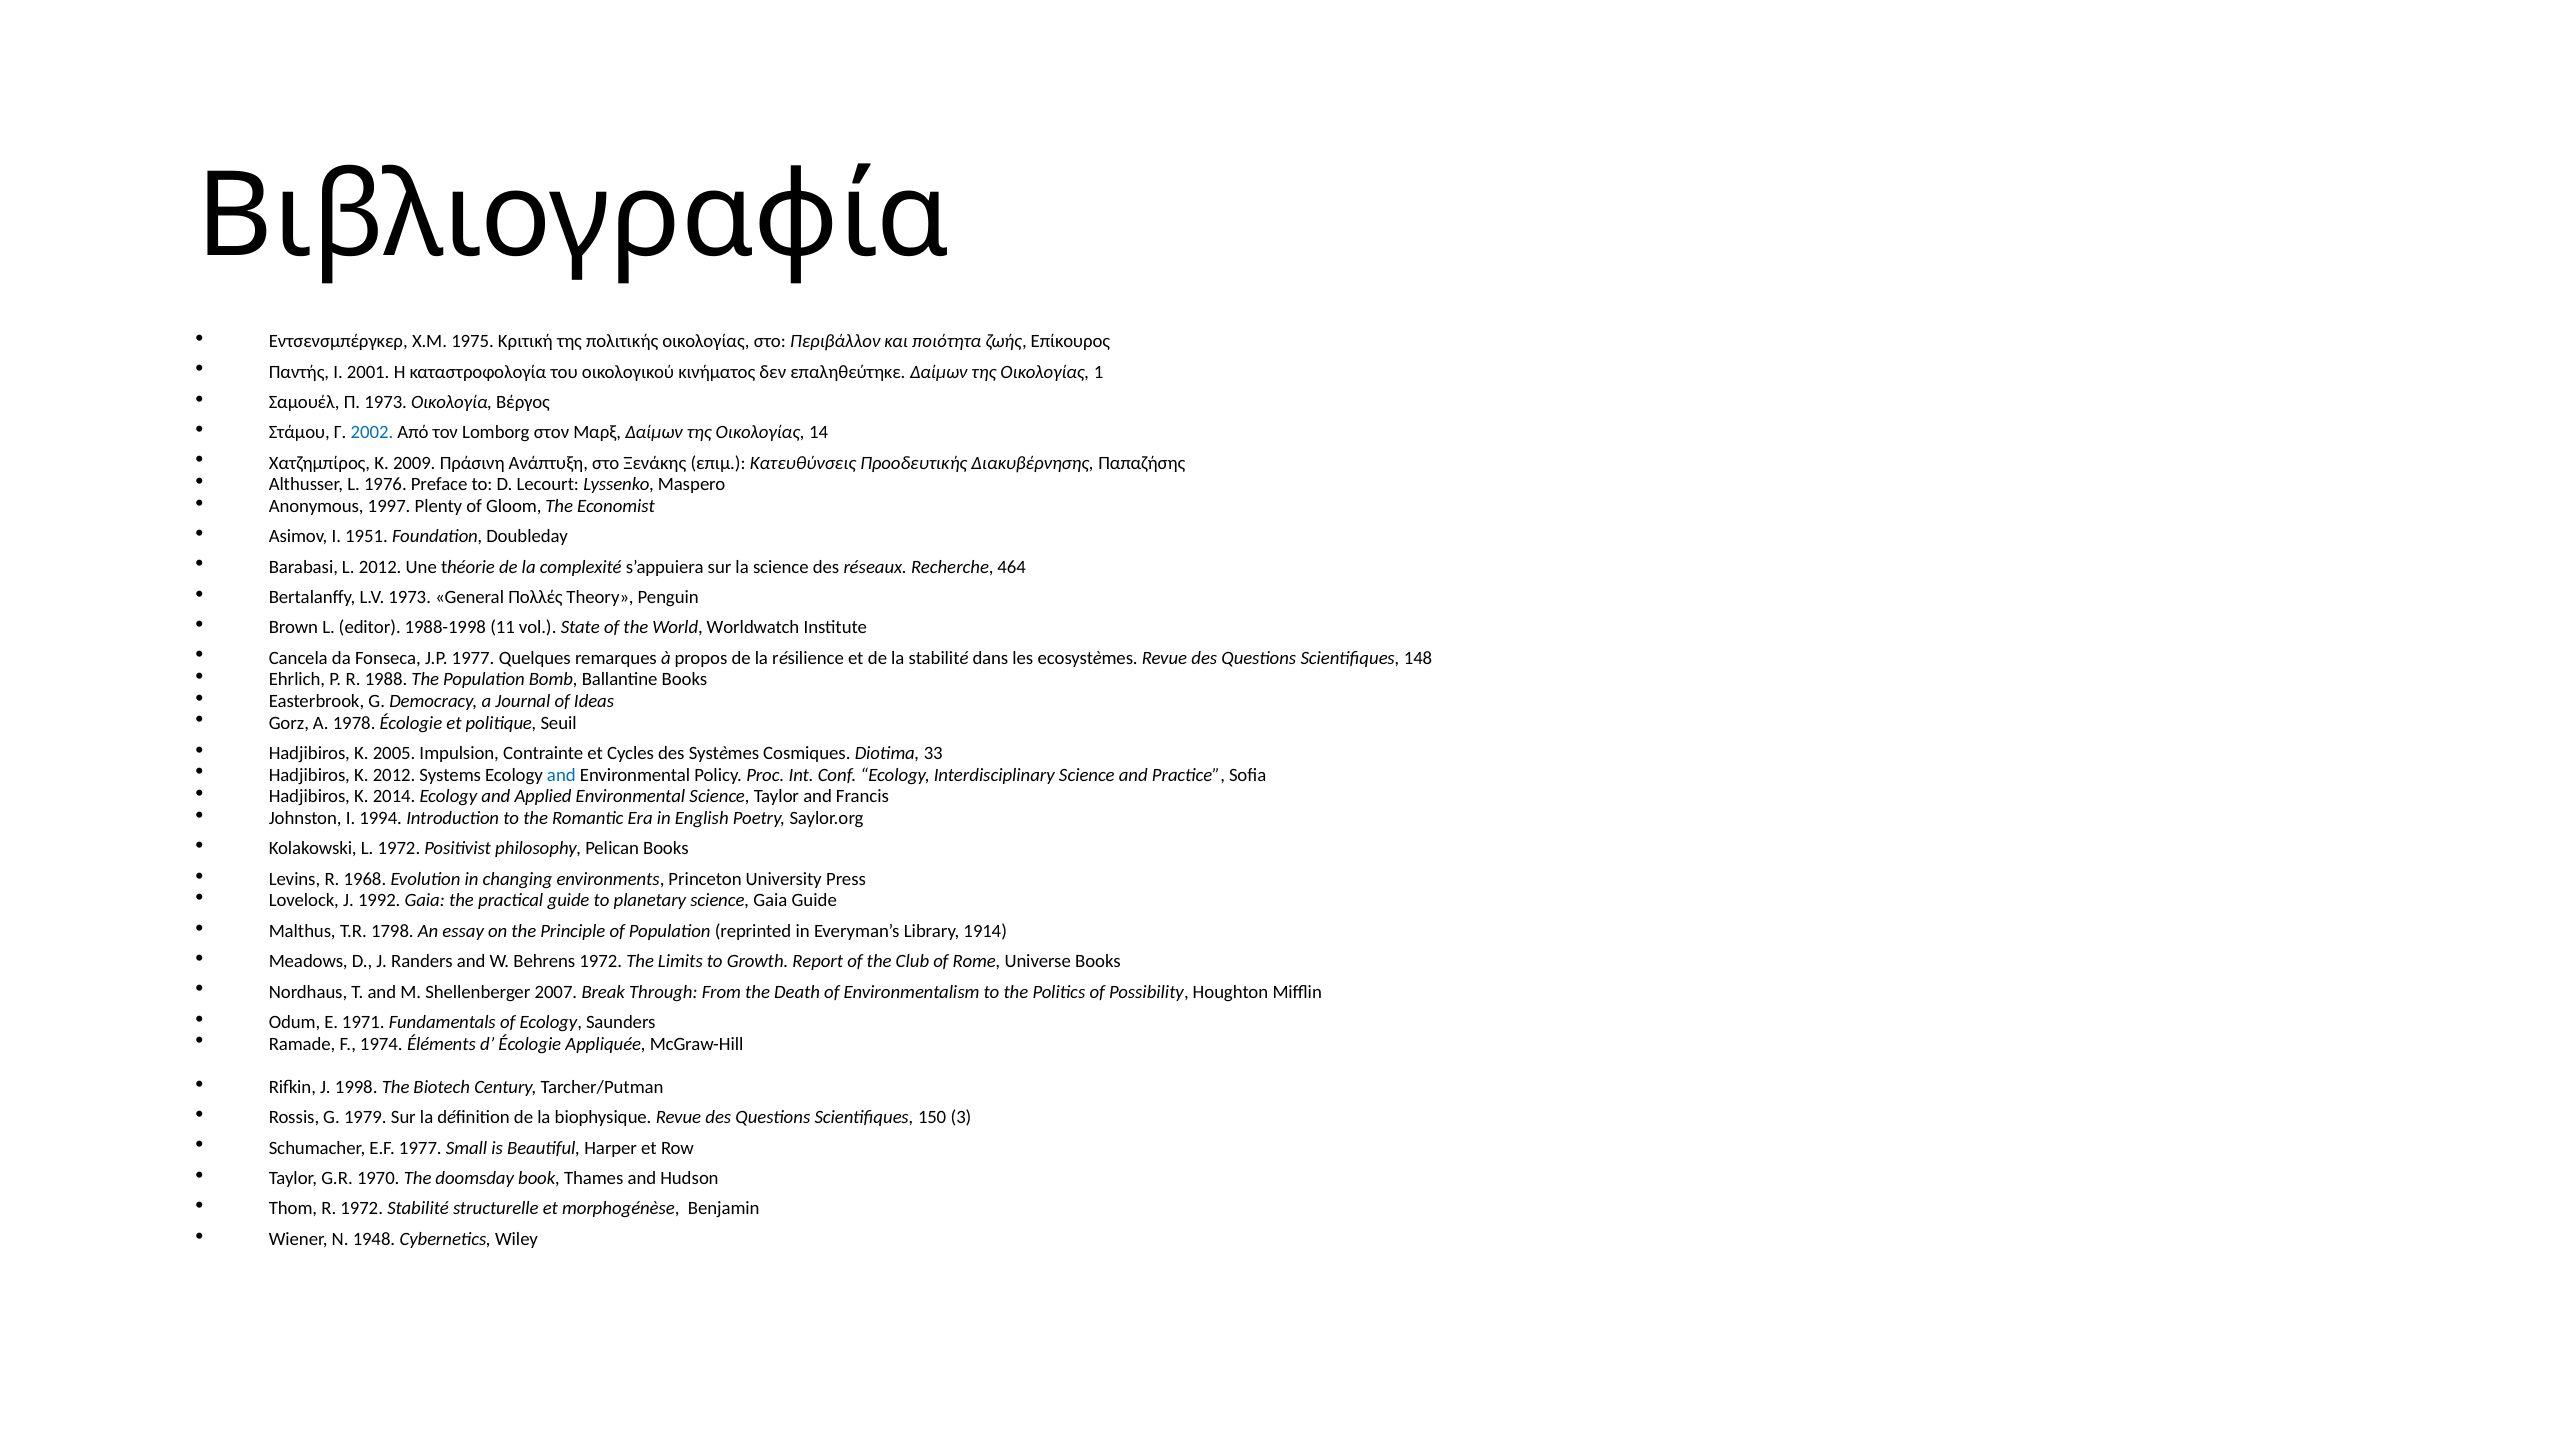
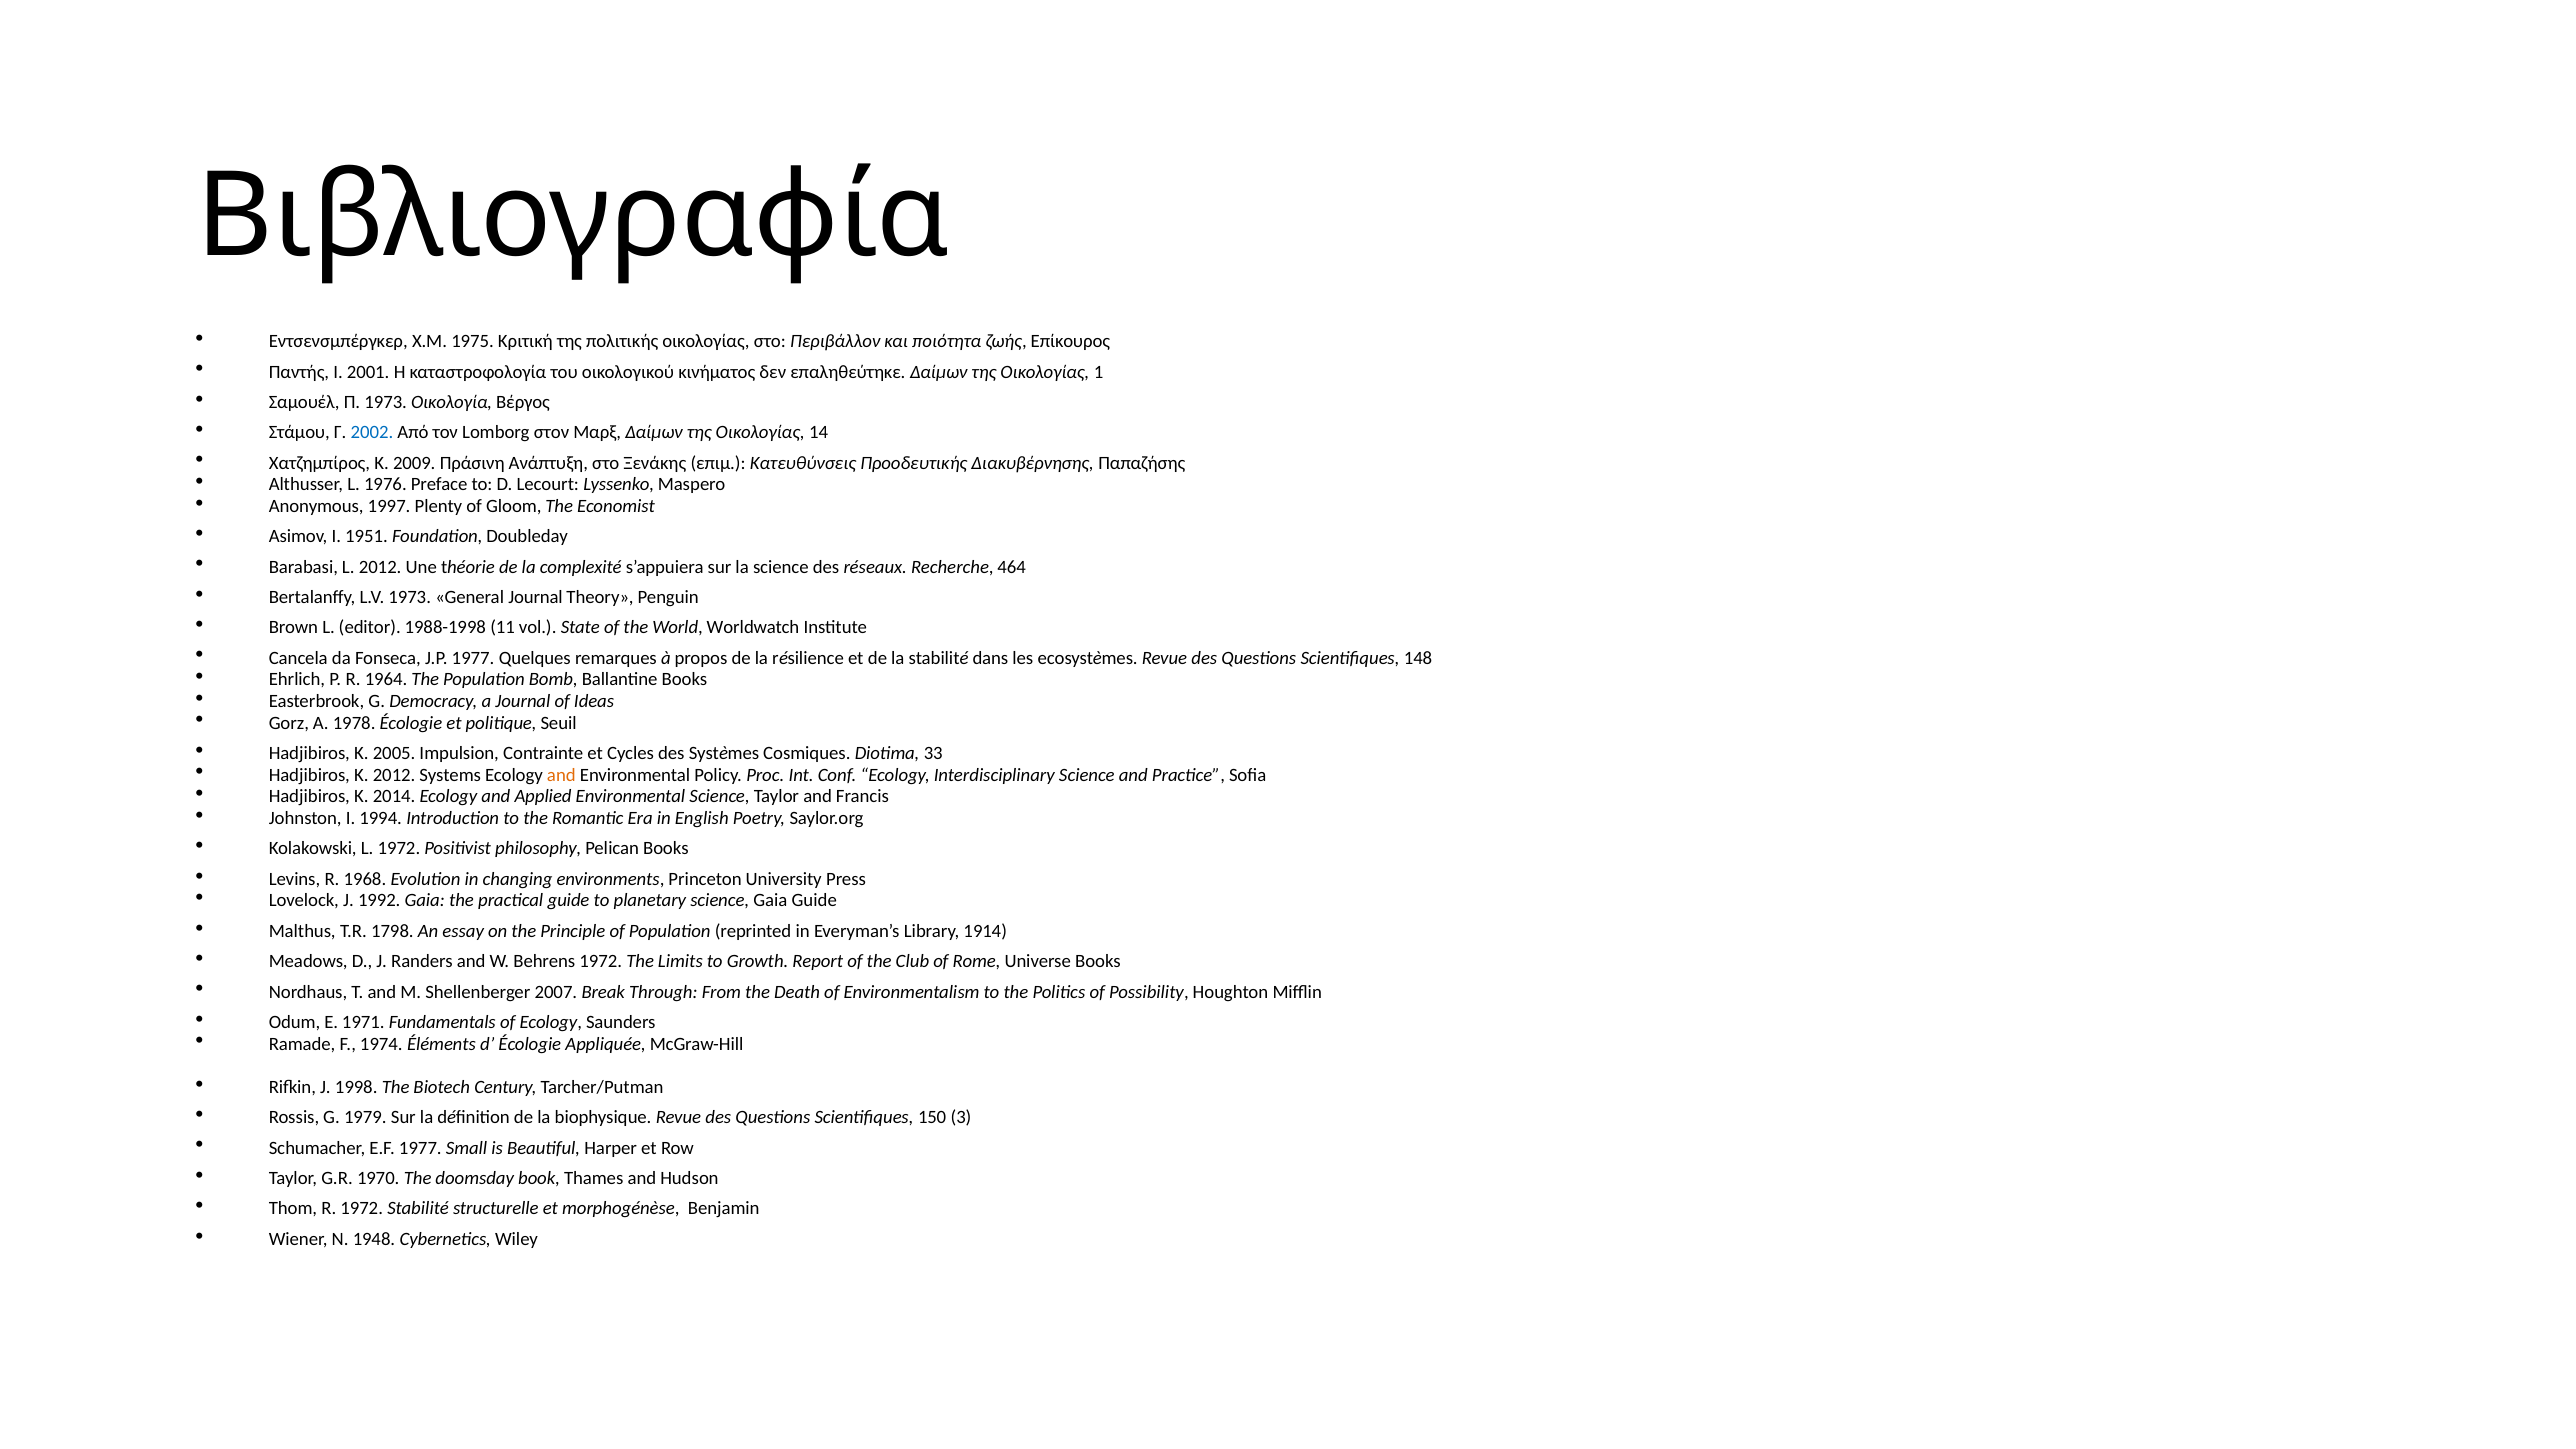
General Πολλές: Πολλές -> Journal
1988: 1988 -> 1964
and at (561, 775) colour: blue -> orange
